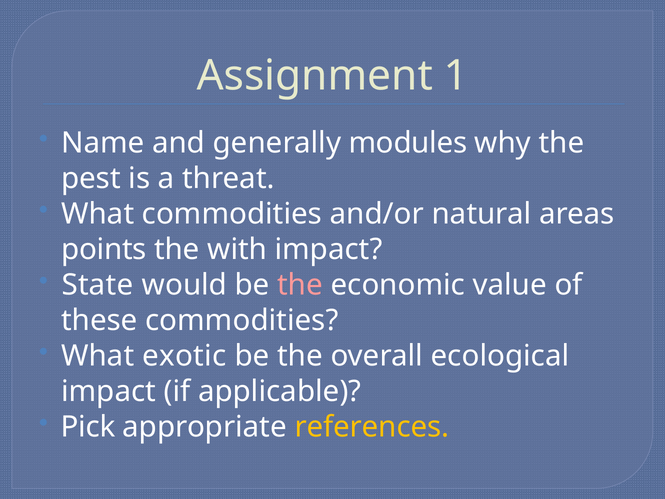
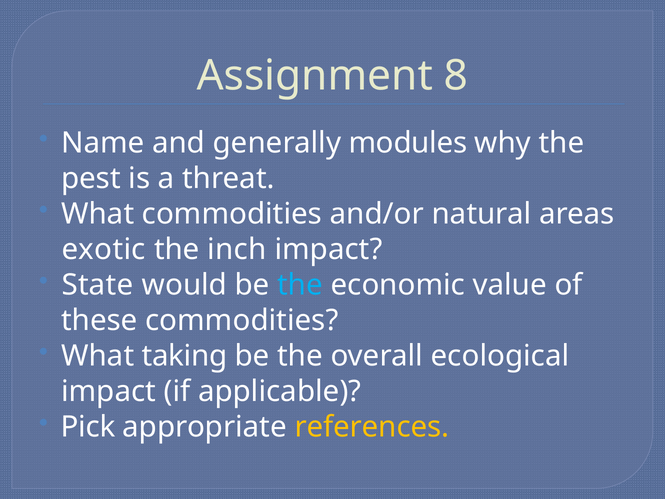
1: 1 -> 8
points: points -> exotic
with: with -> inch
the at (300, 285) colour: pink -> light blue
exotic: exotic -> taking
